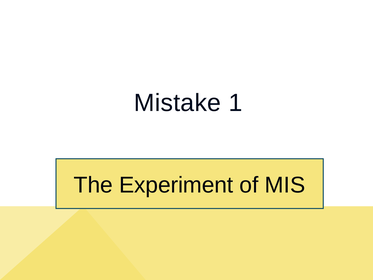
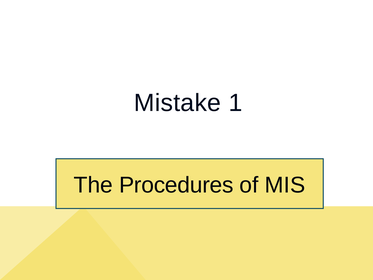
Experiment: Experiment -> Procedures
